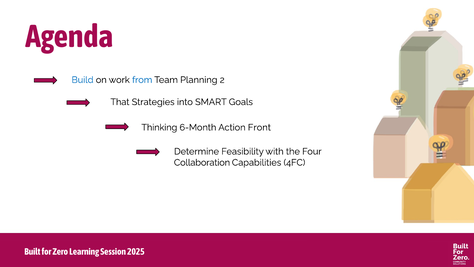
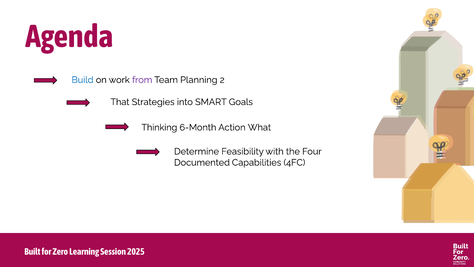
from colour: blue -> purple
Front: Front -> What
Collaboration: Collaboration -> Documented
